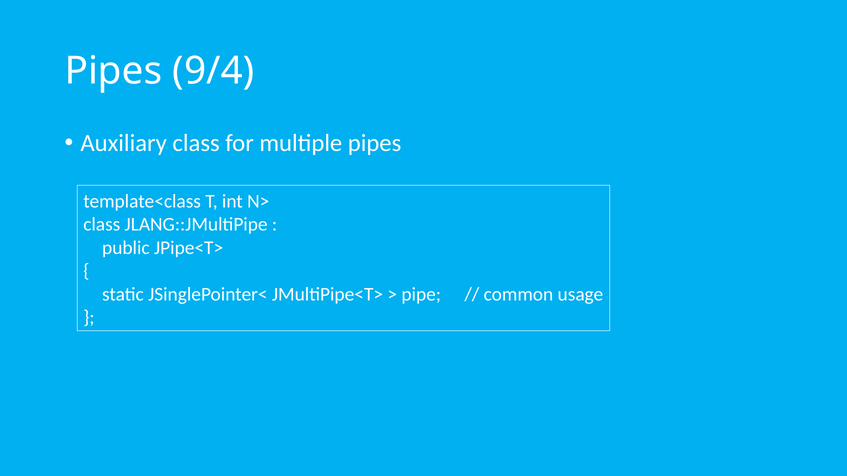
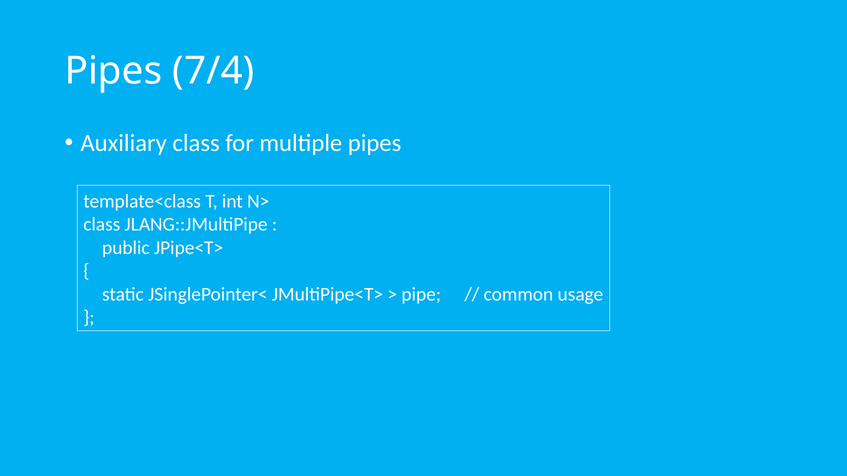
9/4: 9/4 -> 7/4
